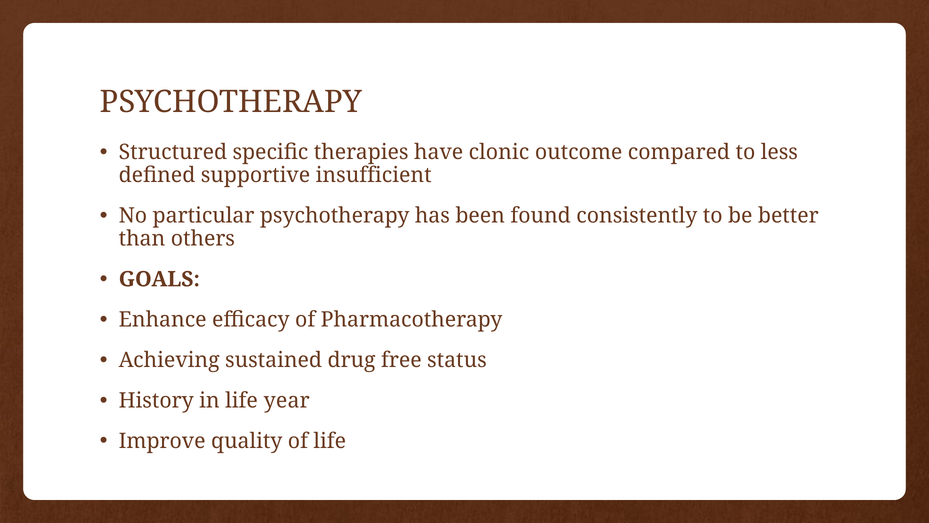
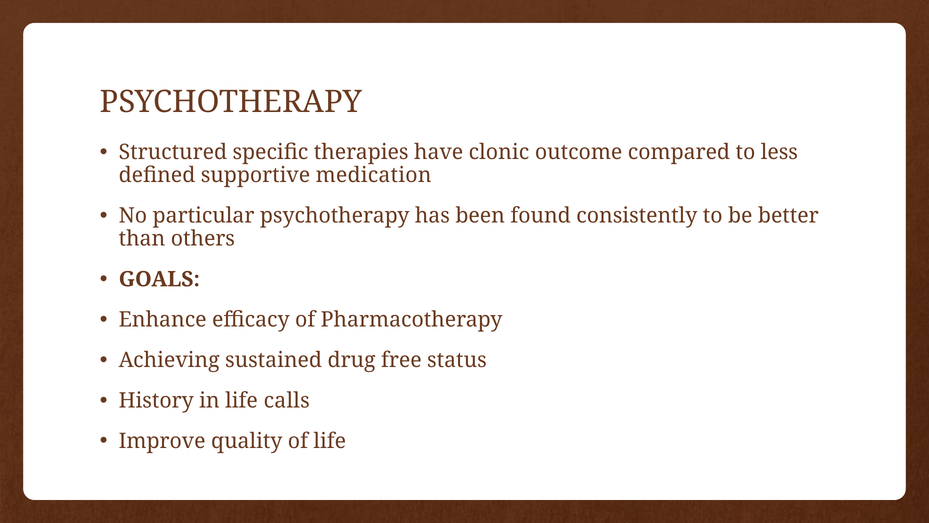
insufficient: insufficient -> medication
year: year -> calls
